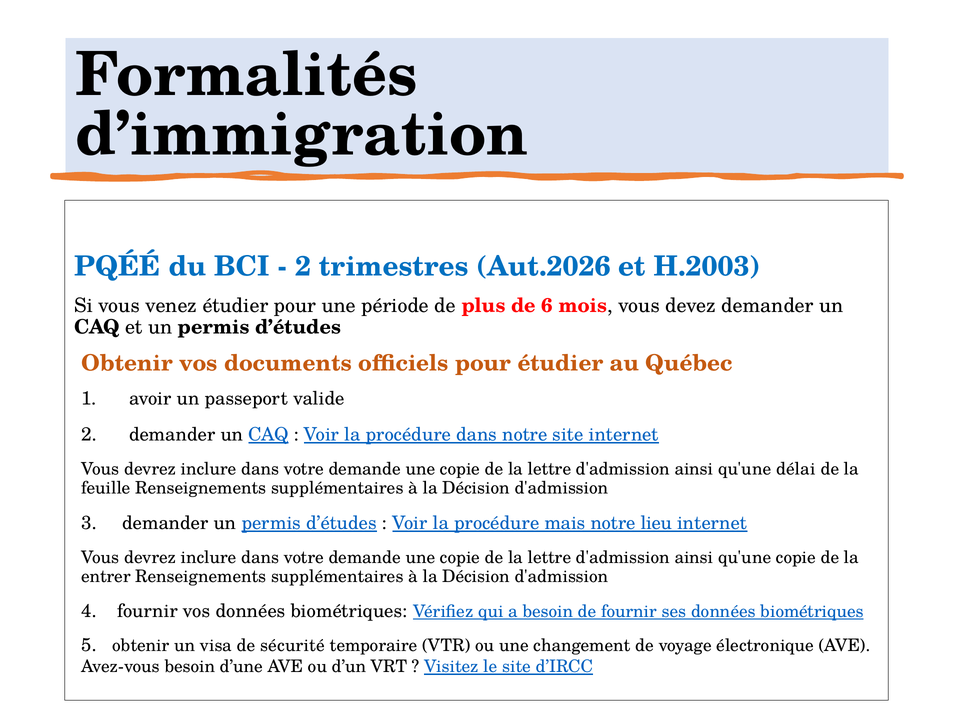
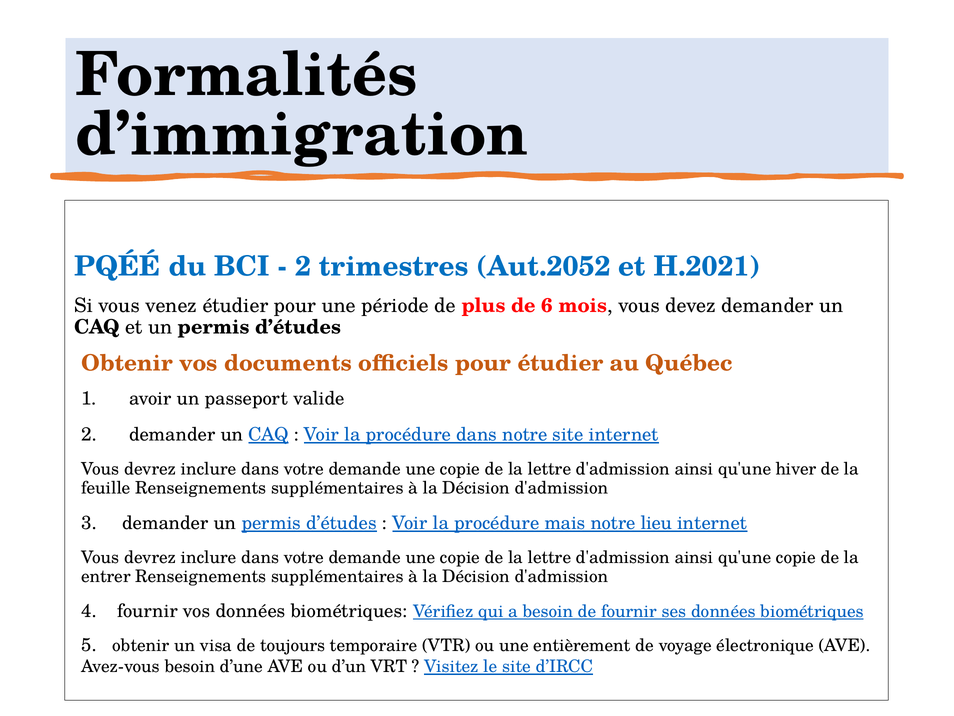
Aut.2026: Aut.2026 -> Aut.2052
H.2003: H.2003 -> H.2021
délai: délai -> hiver
sécurité: sécurité -> toujours
changement: changement -> entièrement
